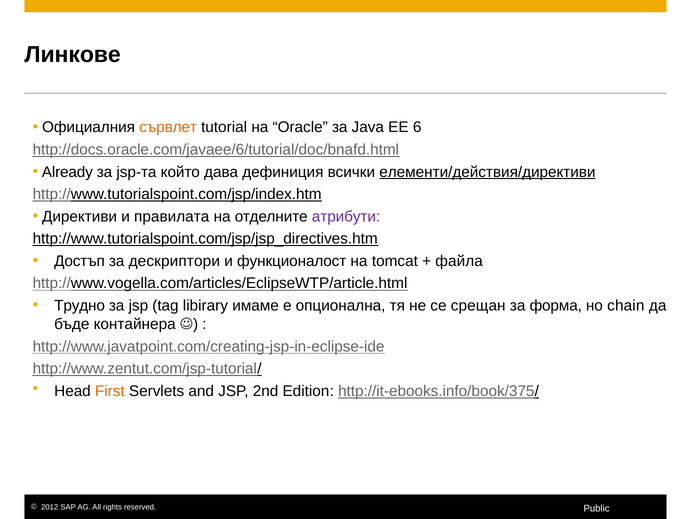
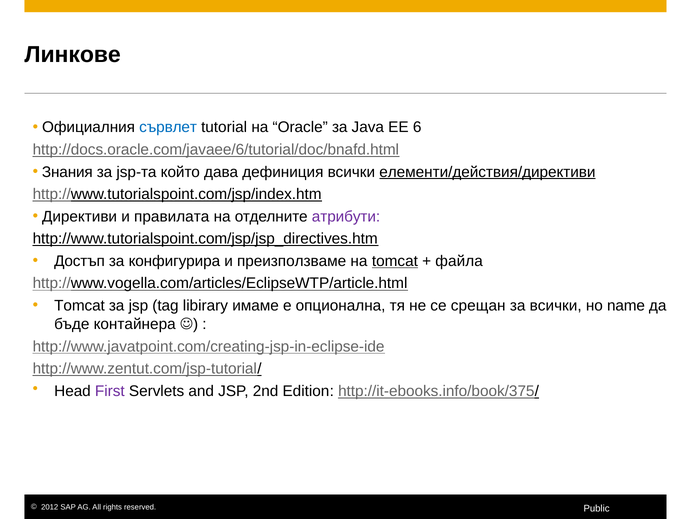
сървлет colour: orange -> blue
Already: Already -> Знания
дескриптори: дескриптори -> конфигурира
функционалост: функционалост -> преизползваме
tomcat at (395, 261) underline: none -> present
Трудно at (80, 305): Трудно -> Tomcat
за форма: форма -> всички
chain: chain -> name
First colour: orange -> purple
